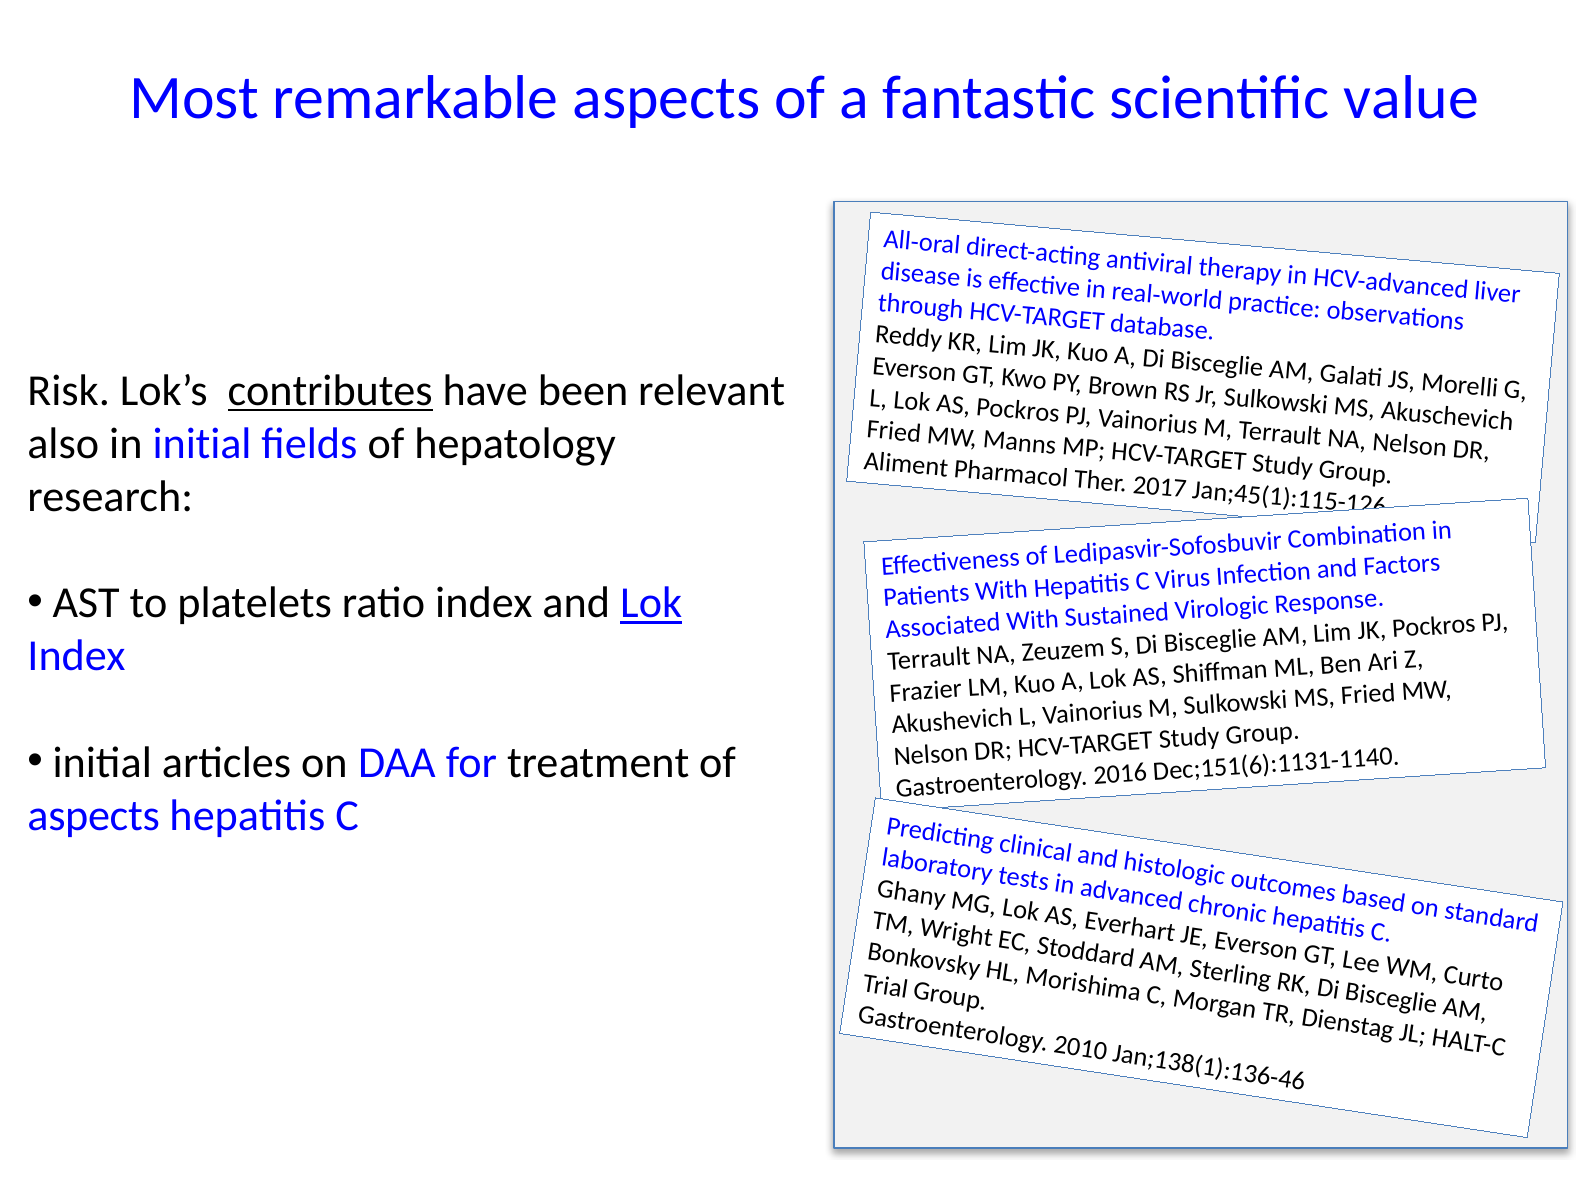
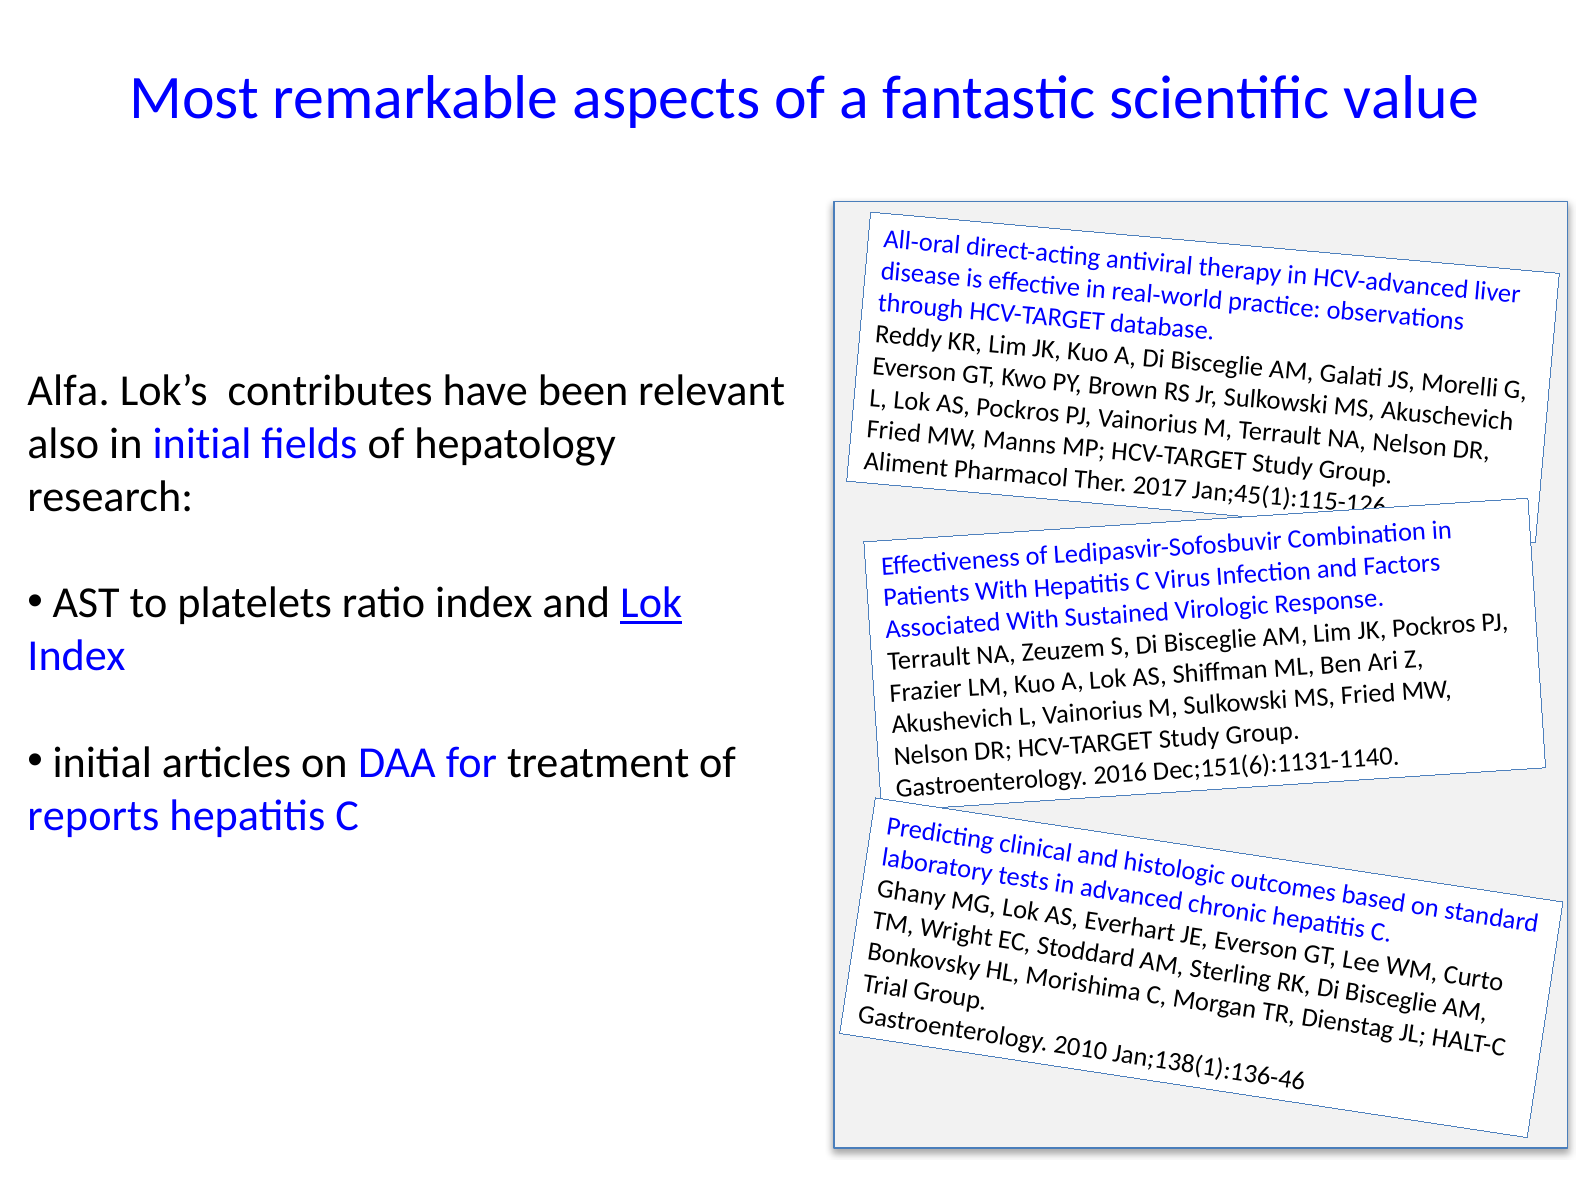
Risk: Risk -> Alfa
contributes underline: present -> none
aspects at (94, 815): aspects -> reports
